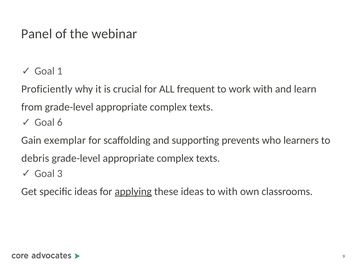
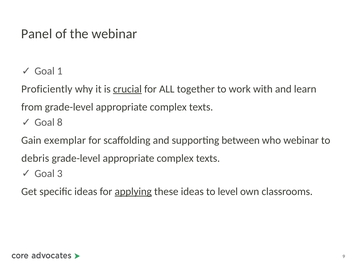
crucial underline: none -> present
frequent: frequent -> together
6: 6 -> 8
prevents: prevents -> between
who learners: learners -> webinar
to with: with -> level
